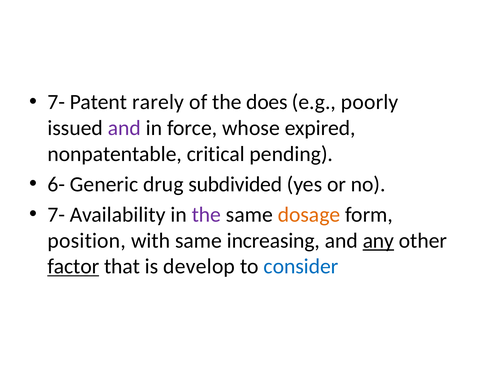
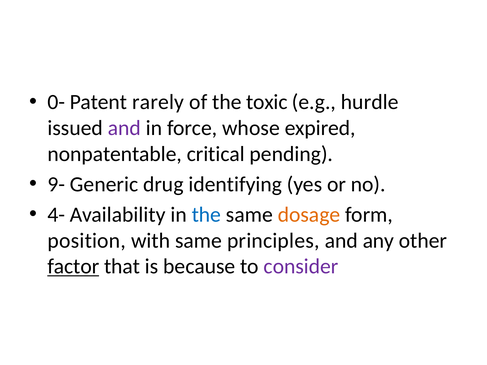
7- at (56, 102): 7- -> 0-
does: does -> toxic
poorly: poorly -> hurdle
6-: 6- -> 9-
subdivided: subdivided -> identifying
7- at (56, 215): 7- -> 4-
the at (206, 215) colour: purple -> blue
increasing: increasing -> principles
any underline: present -> none
develop: develop -> because
consider colour: blue -> purple
